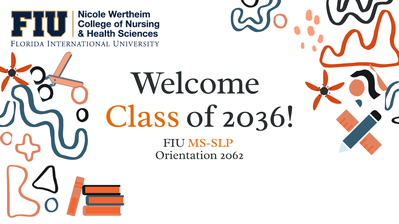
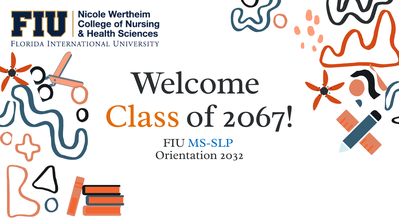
2036: 2036 -> 2067
MS-SLP colour: orange -> blue
2062: 2062 -> 2032
